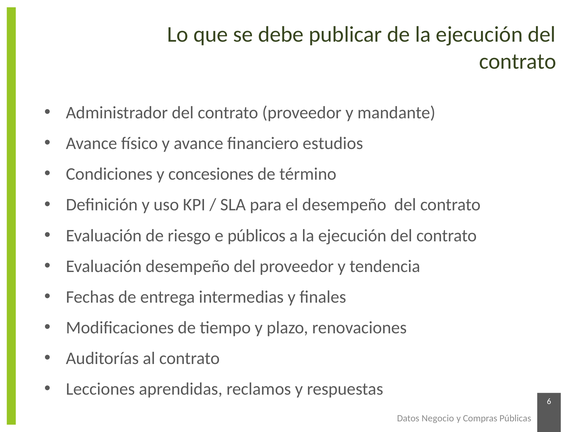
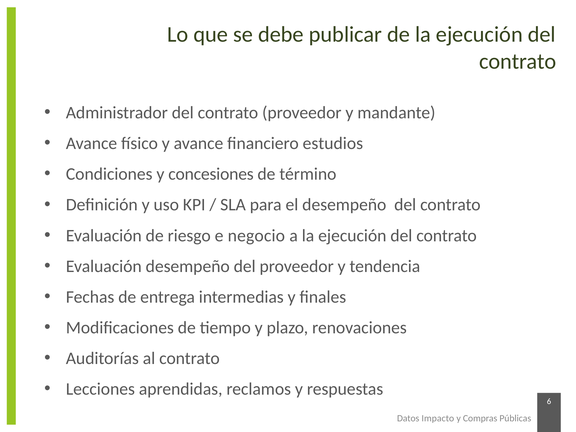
públicos: públicos -> negocio
Negocio: Negocio -> Impacto
